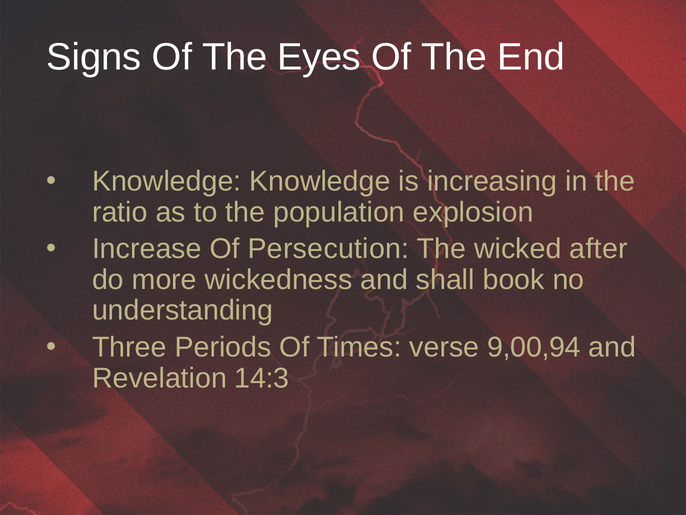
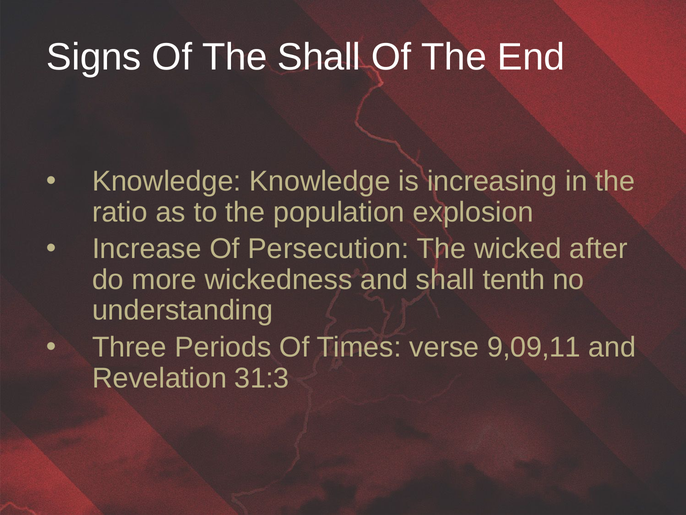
The Eyes: Eyes -> Shall
book: book -> tenth
9,00,94: 9,00,94 -> 9,09,11
14:3: 14:3 -> 31:3
